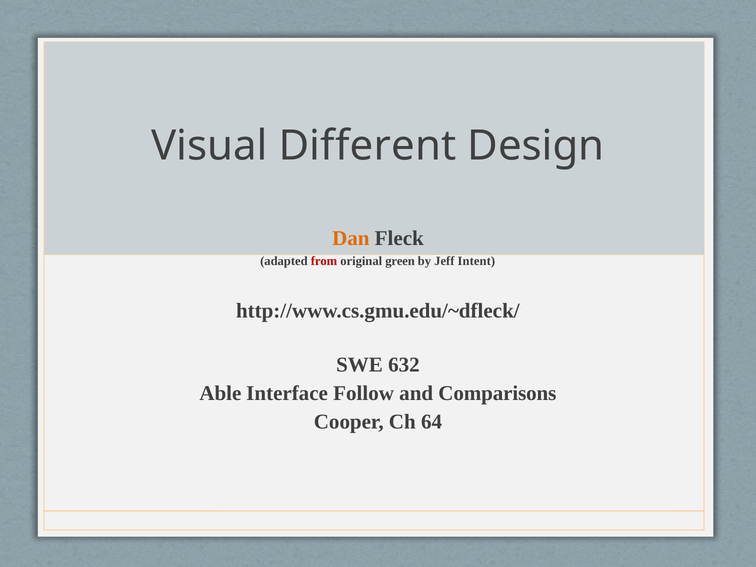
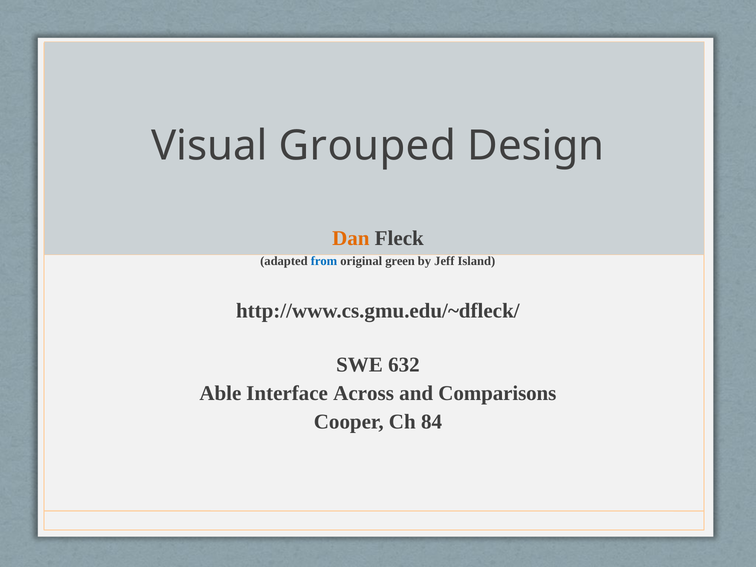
Different: Different -> Grouped
from colour: red -> blue
Intent: Intent -> Island
Follow: Follow -> Across
64: 64 -> 84
